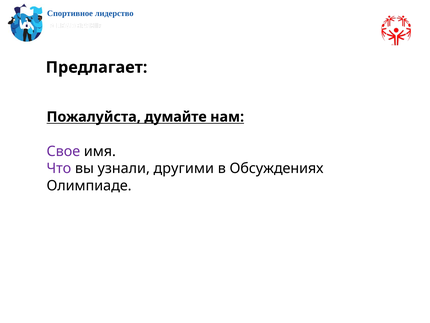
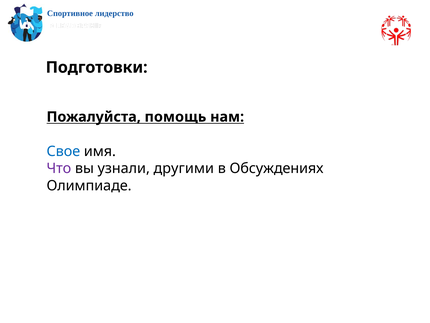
Предлагает: Предлагает -> Подготовки
думайте: думайте -> помощь
Свое colour: purple -> blue
